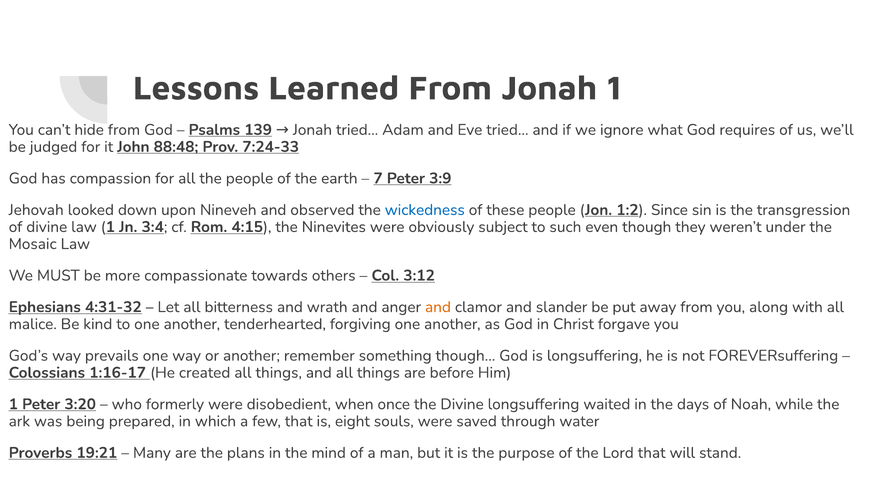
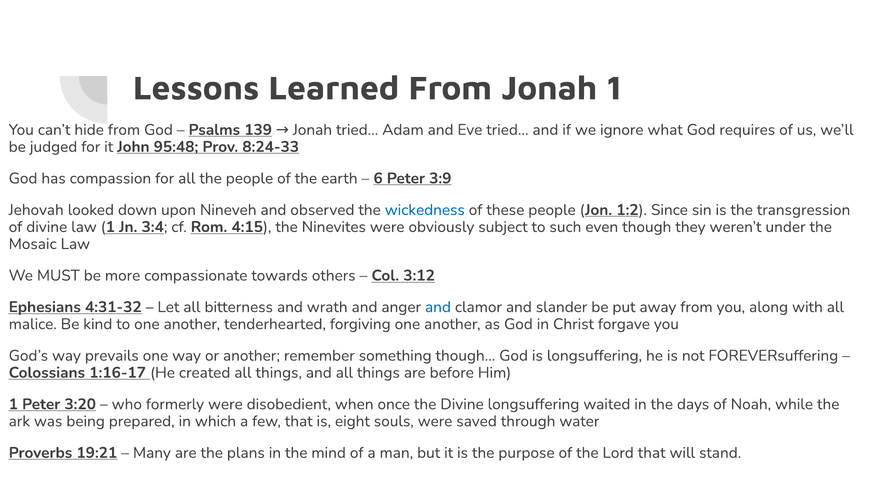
88:48: 88:48 -> 95:48
7:24-33: 7:24-33 -> 8:24-33
7: 7 -> 6
and at (438, 307) colour: orange -> blue
